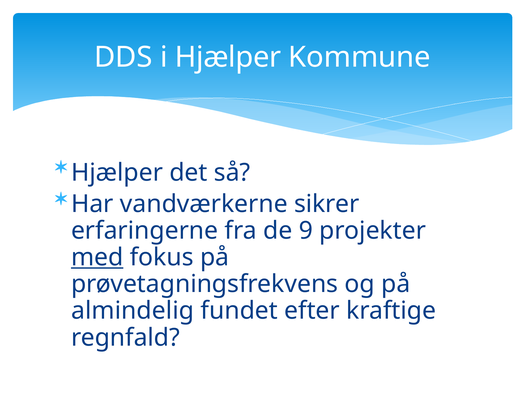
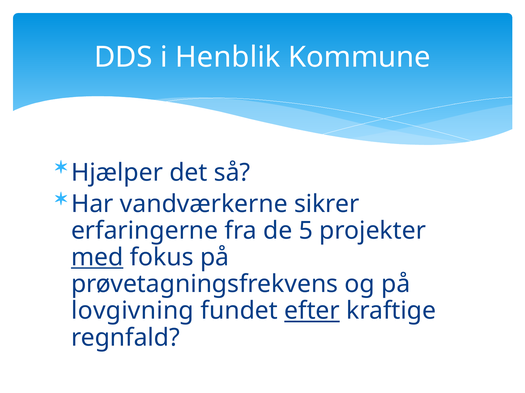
i Hjælper: Hjælper -> Henblik
9: 9 -> 5
almindelig: almindelig -> lovgivning
efter underline: none -> present
